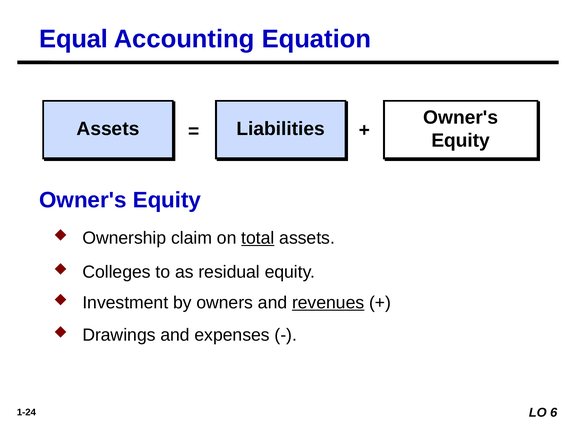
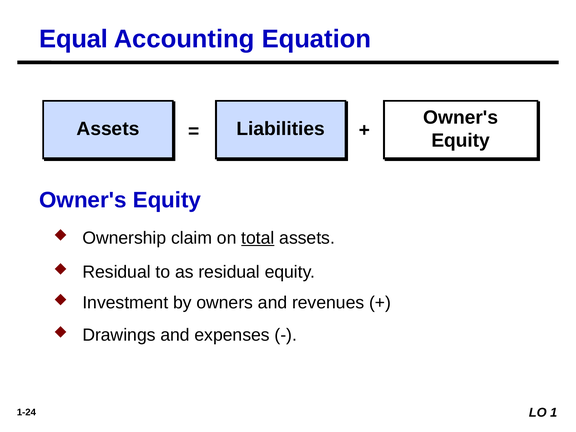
Colleges at (117, 272): Colleges -> Residual
revenues underline: present -> none
6: 6 -> 1
